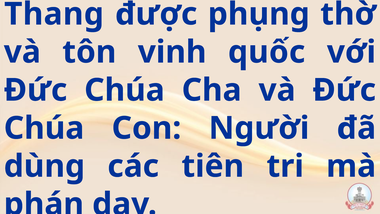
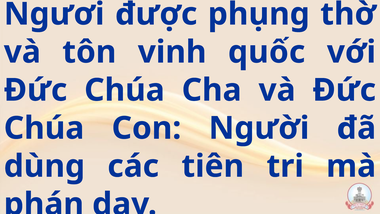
Thang: Thang -> Ngươi
